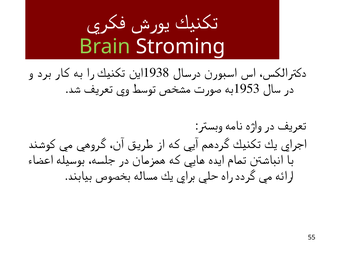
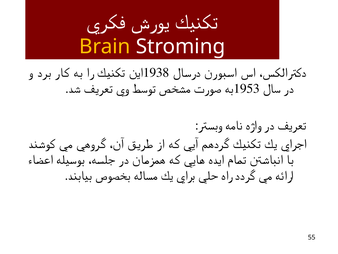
Brain colour: light green -> yellow
